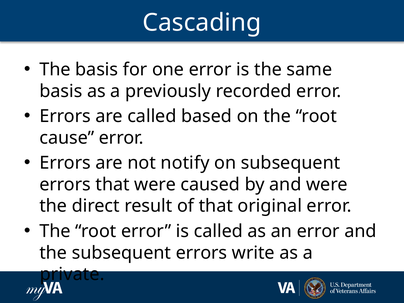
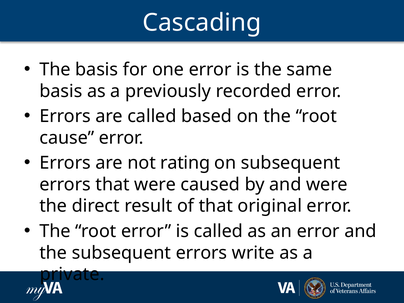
notify: notify -> rating
